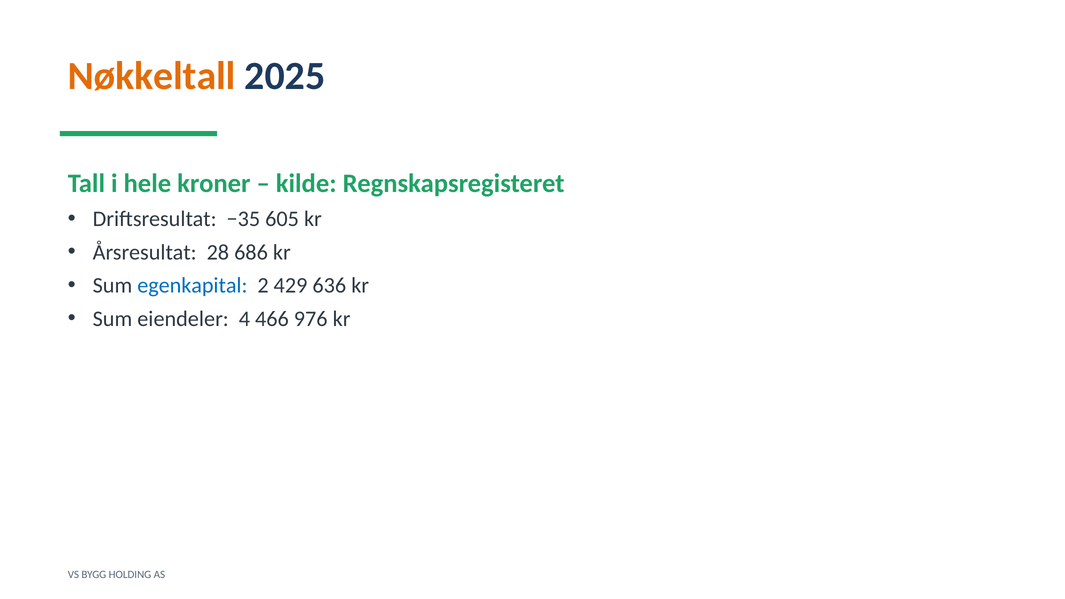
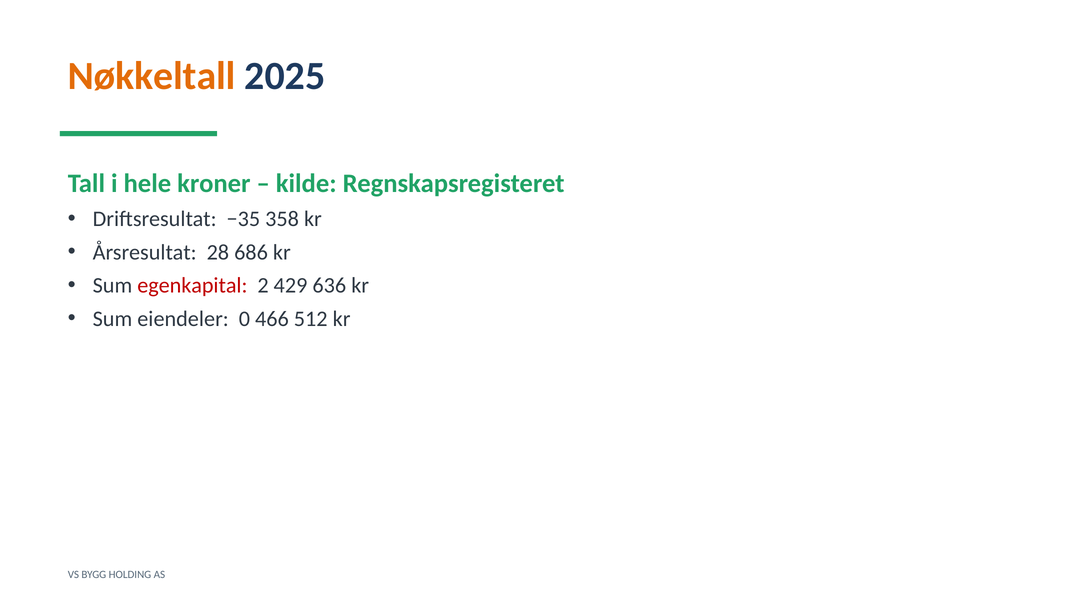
605: 605 -> 358
egenkapital colour: blue -> red
4: 4 -> 0
976: 976 -> 512
